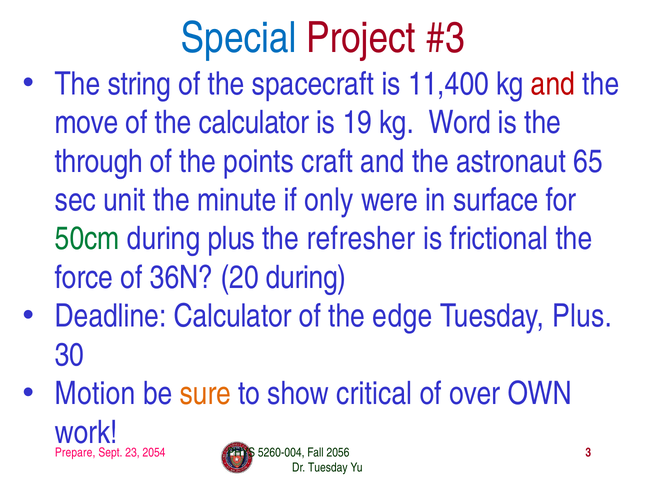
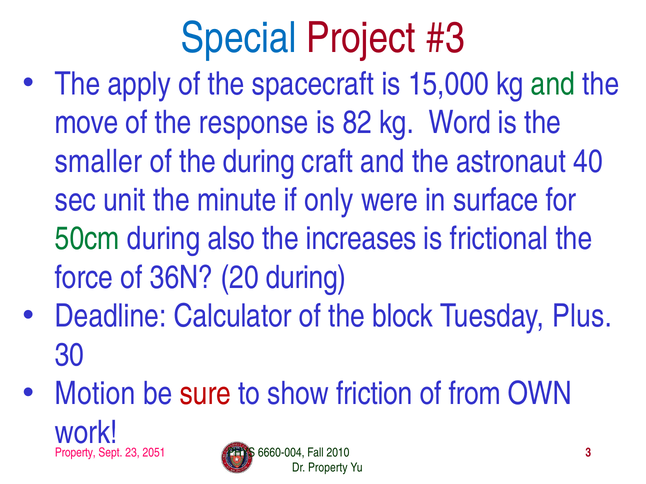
string: string -> apply
11,400: 11,400 -> 15,000
and at (553, 84) colour: red -> green
the calculator: calculator -> response
19: 19 -> 82
through: through -> smaller
the points: points -> during
65: 65 -> 40
during plus: plus -> also
refresher: refresher -> increases
edge: edge -> block
sure colour: orange -> red
critical: critical -> friction
over: over -> from
Prepare at (75, 453): Prepare -> Property
2054: 2054 -> 2051
5260-004: 5260-004 -> 6660-004
2056: 2056 -> 2010
Dr Tuesday: Tuesday -> Property
